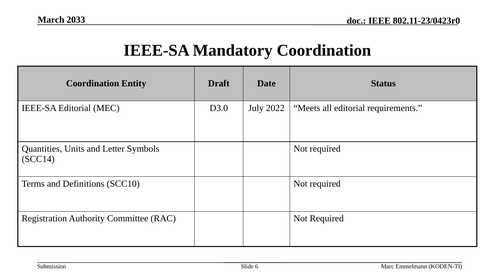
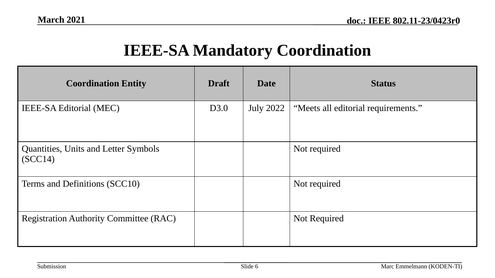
2033: 2033 -> 2021
